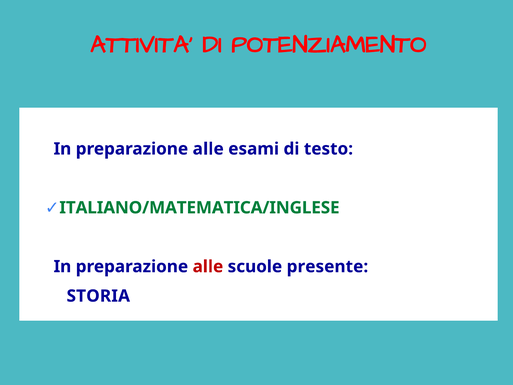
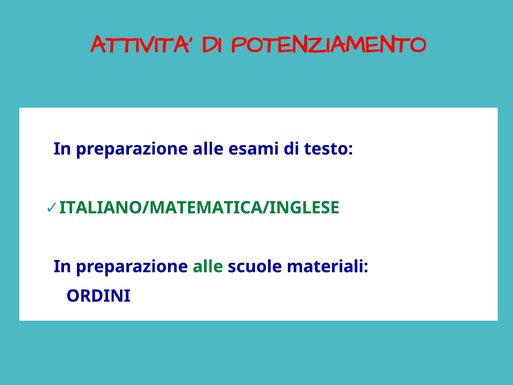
alle at (208, 266) colour: red -> green
presente: presente -> materiali
STORIA: STORIA -> ORDINI
